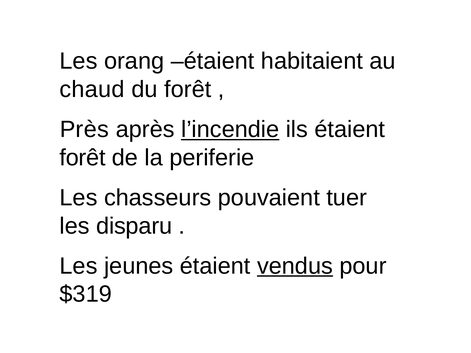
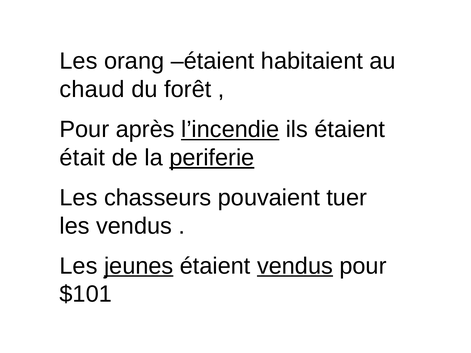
Près at (84, 130): Près -> Pour
forêt at (83, 158): forêt -> était
periferie underline: none -> present
les disparu: disparu -> vendus
jeunes underline: none -> present
$319: $319 -> $101
